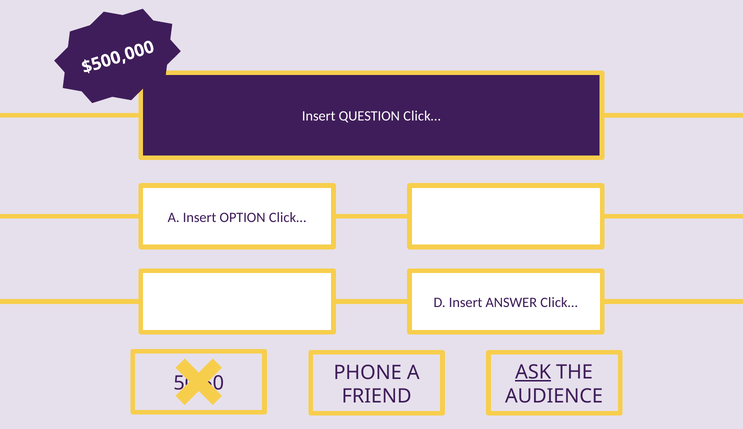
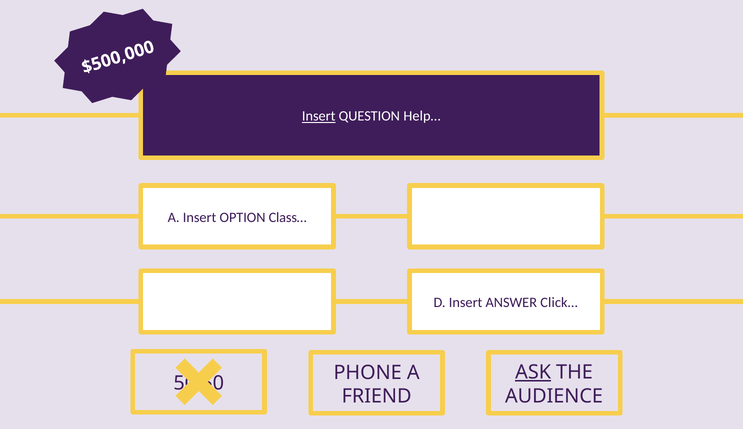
Insert at (319, 116) underline: none -> present
QUESTION Click…: Click… -> Help…
OPTION Click…: Click… -> Class…
